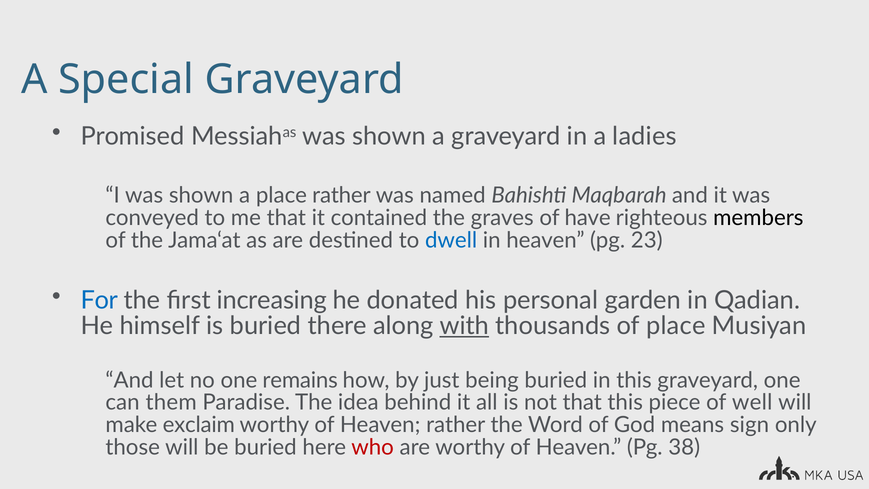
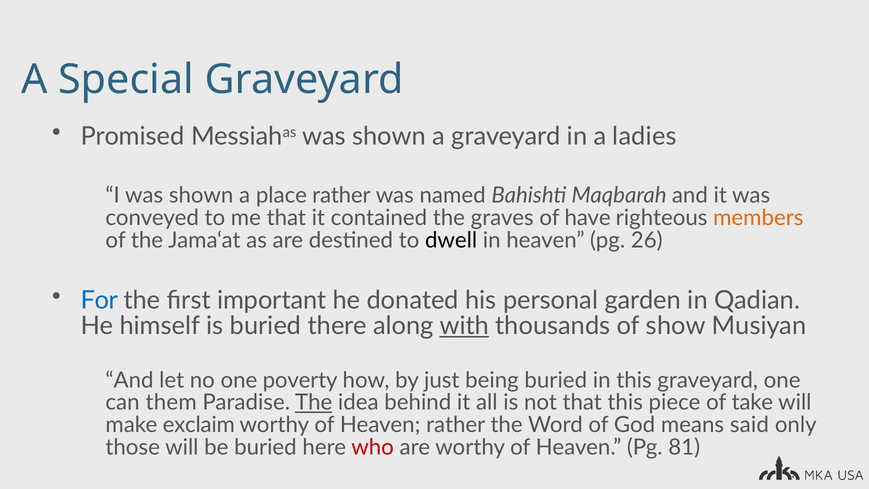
members colour: black -> orange
dwell colour: blue -> black
23: 23 -> 26
increasing: increasing -> important
of place: place -> show
remains: remains -> poverty
The at (314, 402) underline: none -> present
well: well -> take
sign: sign -> said
38: 38 -> 81
